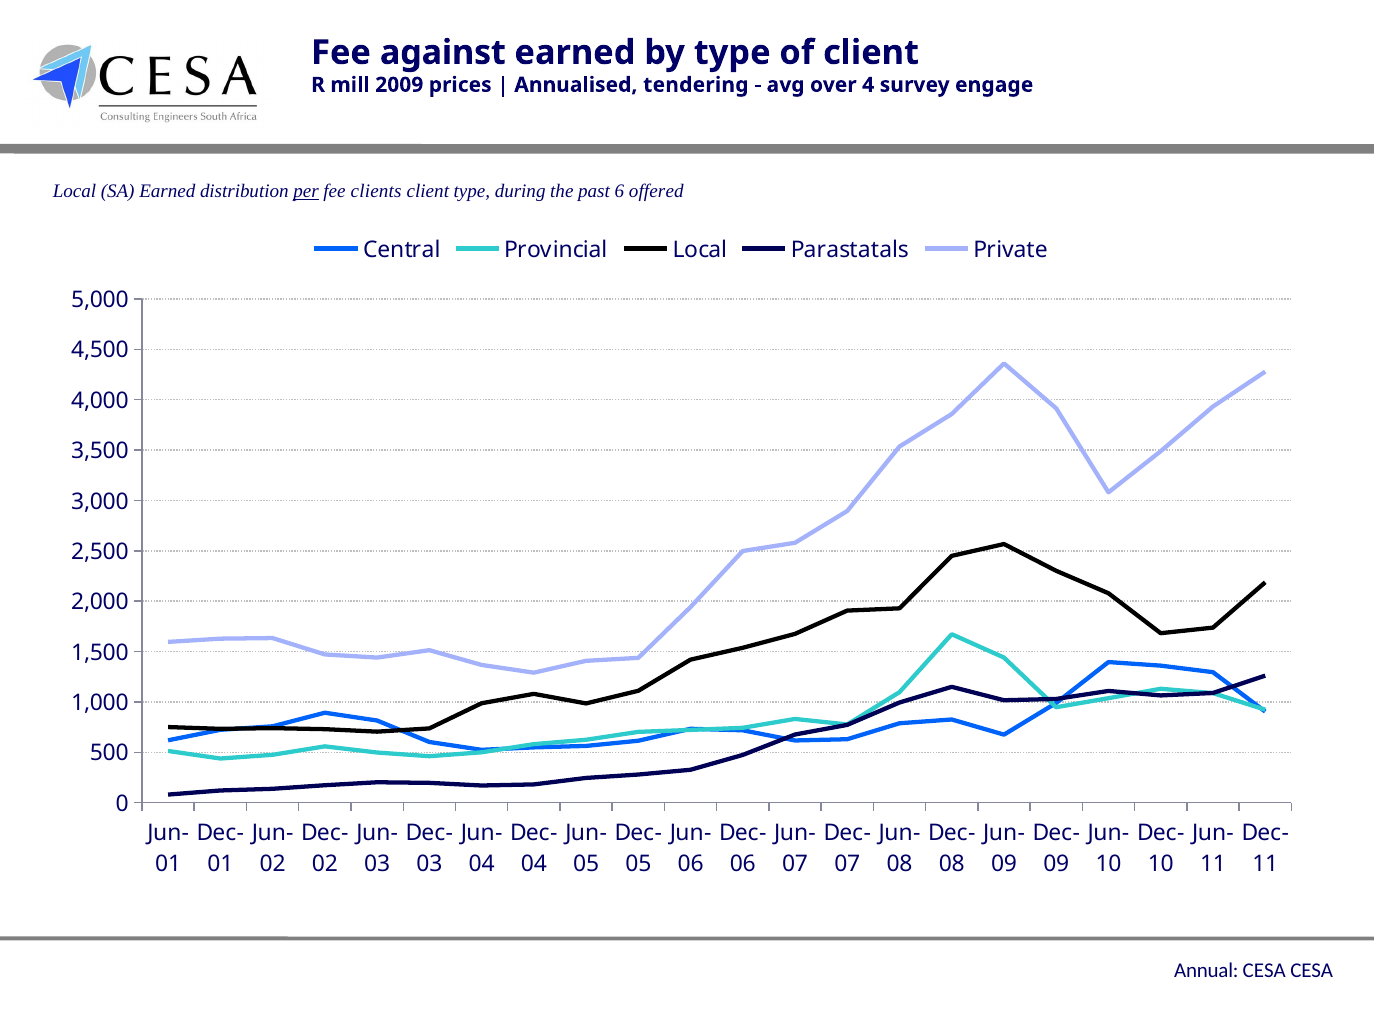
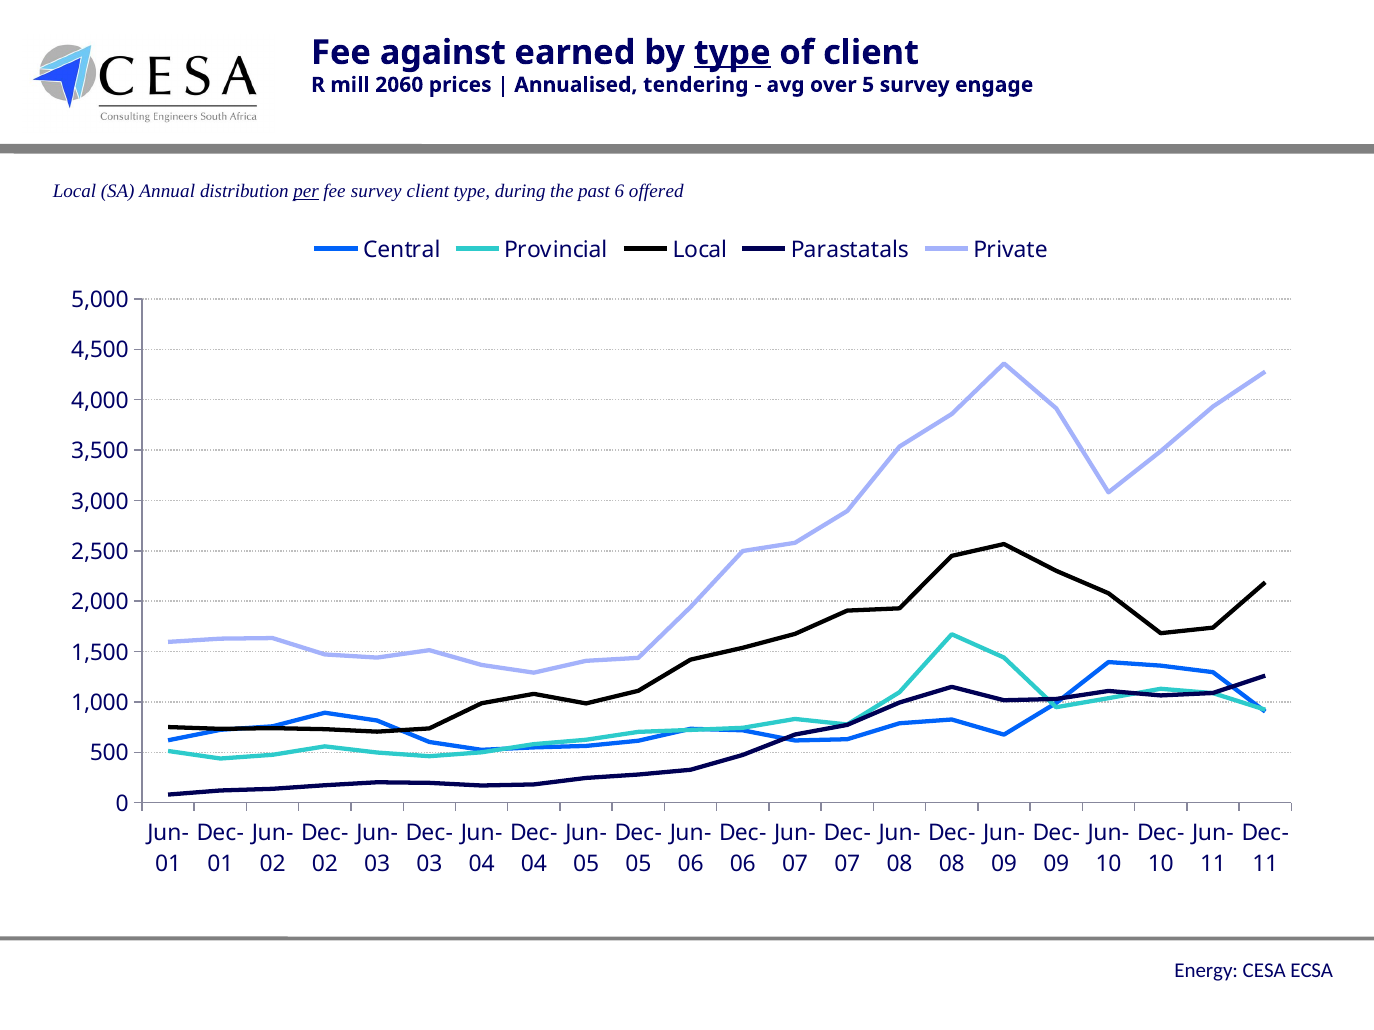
type at (732, 53) underline: none -> present
2009: 2009 -> 2060
4: 4 -> 5
SA Earned: Earned -> Annual
fee clients: clients -> survey
Annual: Annual -> Energy
CESA CESA: CESA -> ECSA
